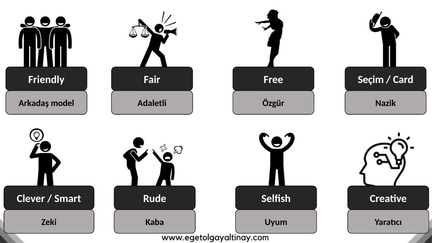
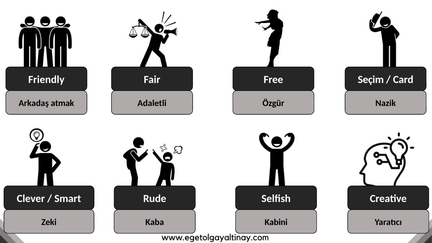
model: model -> atmak
Uyum: Uyum -> Kabini
